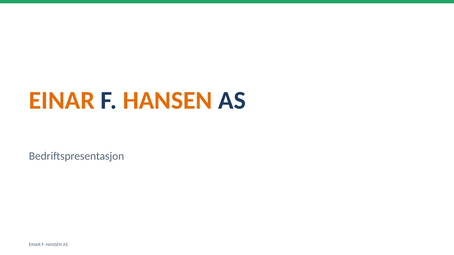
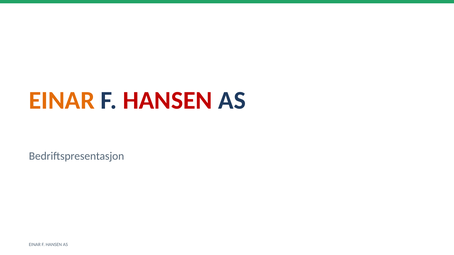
HANSEN at (168, 101) colour: orange -> red
